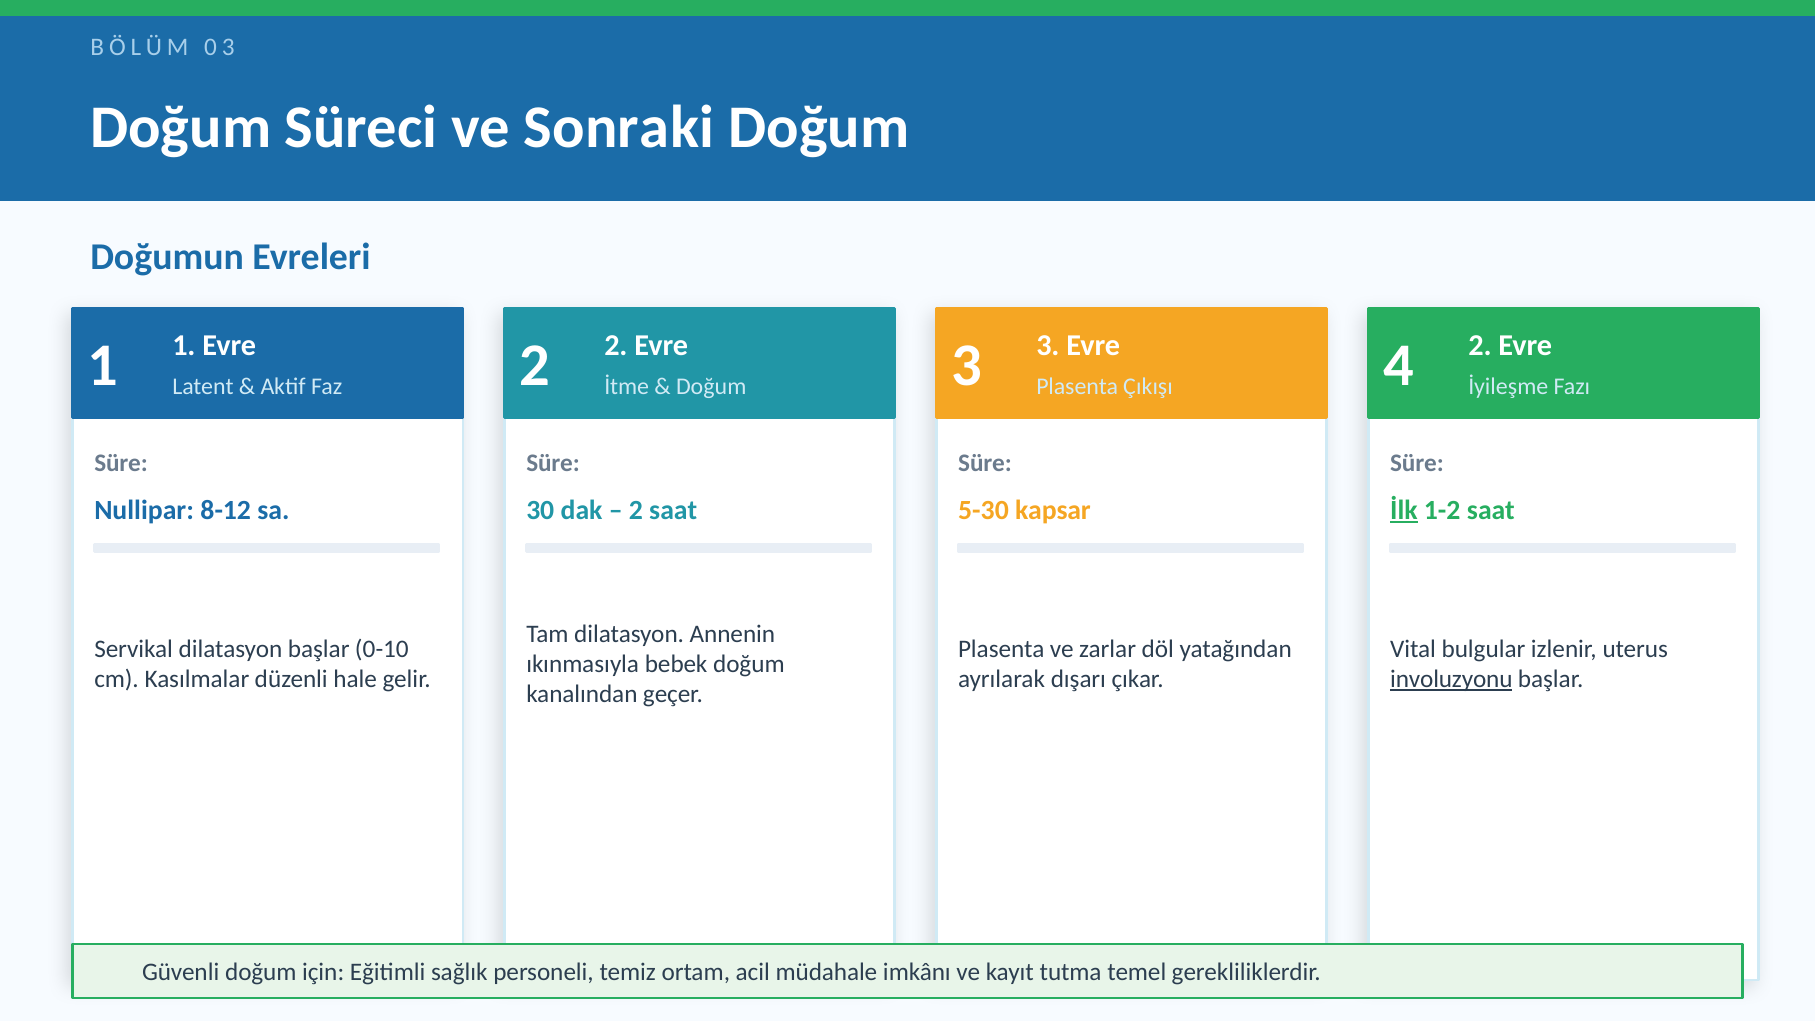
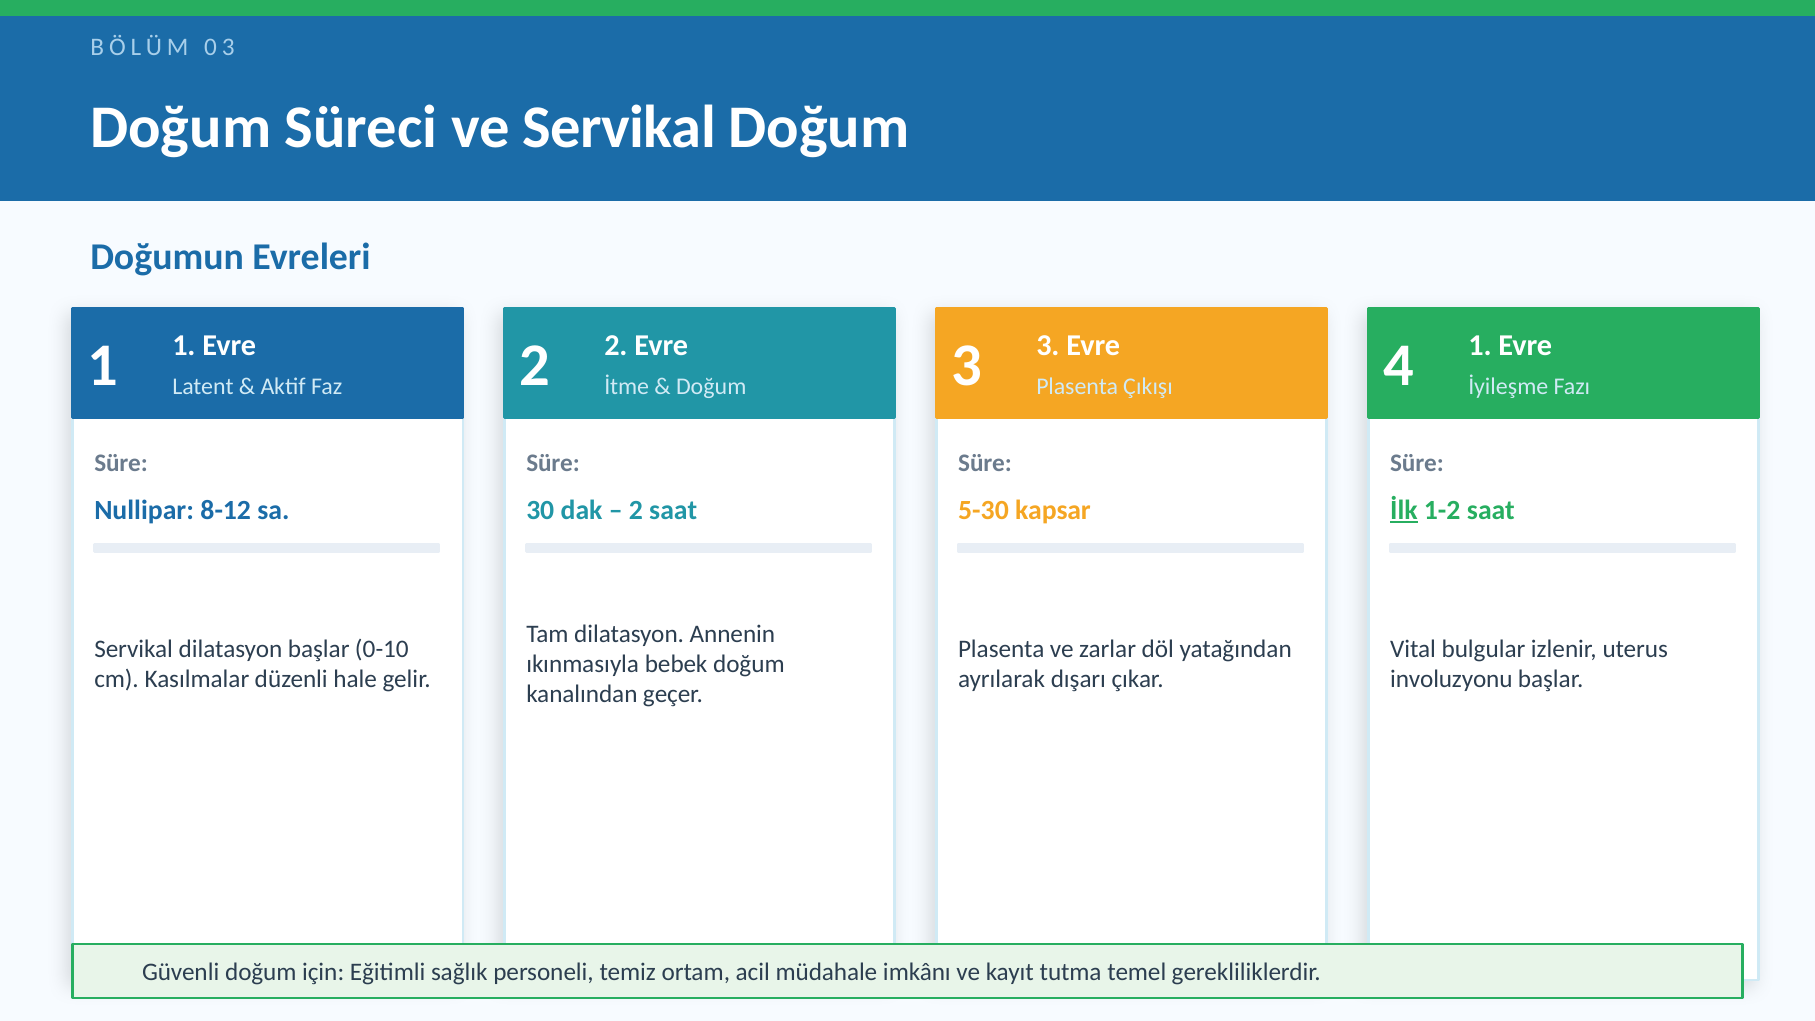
ve Sonraki: Sonraki -> Servikal
4 2: 2 -> 1
involuzyonu underline: present -> none
